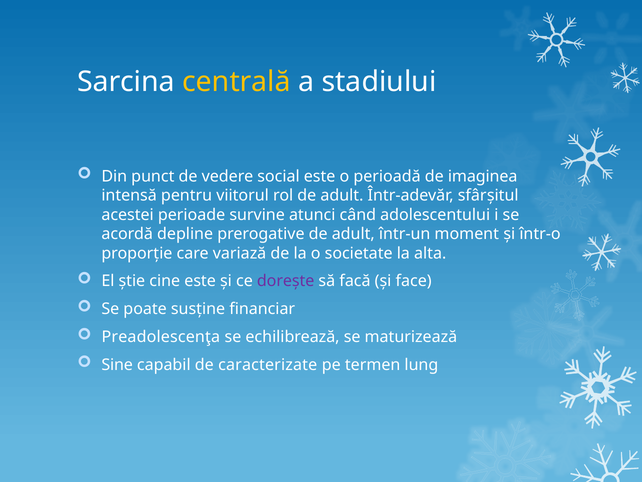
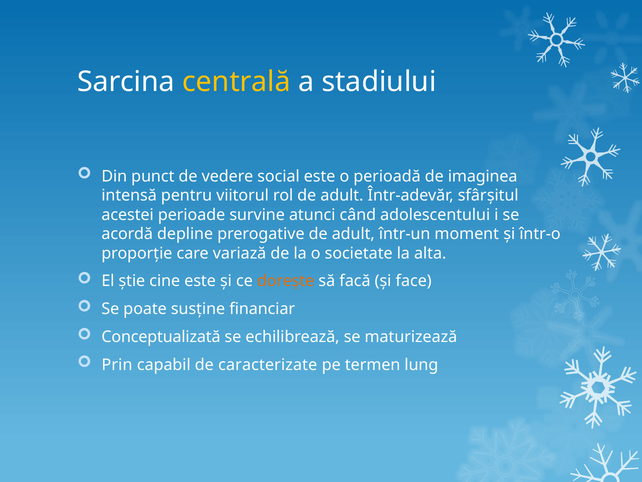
dorește colour: purple -> orange
Preadolescenţa: Preadolescenţa -> Conceptualizată
Sine: Sine -> Prin
